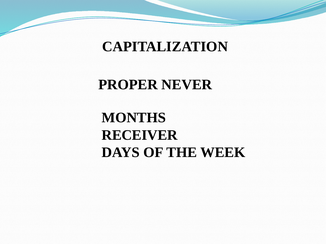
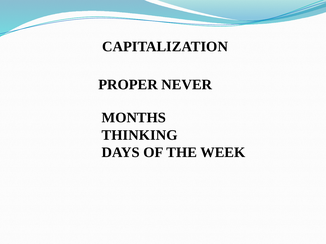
RECEIVER: RECEIVER -> THINKING
